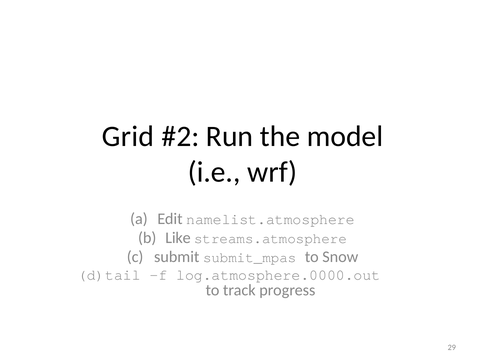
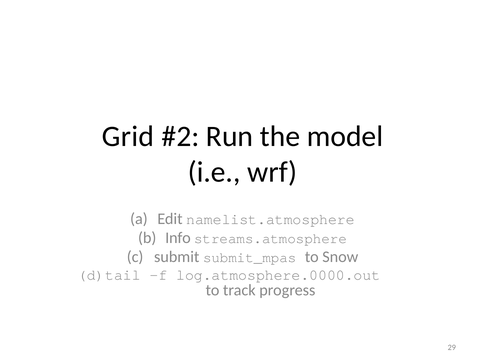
Like: Like -> Info
